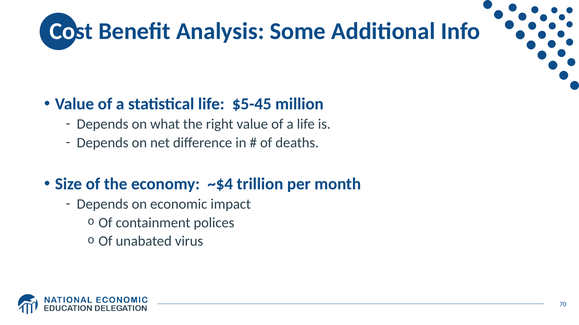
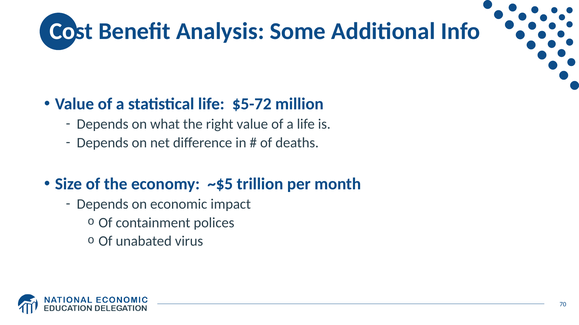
$5-45: $5-45 -> $5-72
~$4: ~$4 -> ~$5
